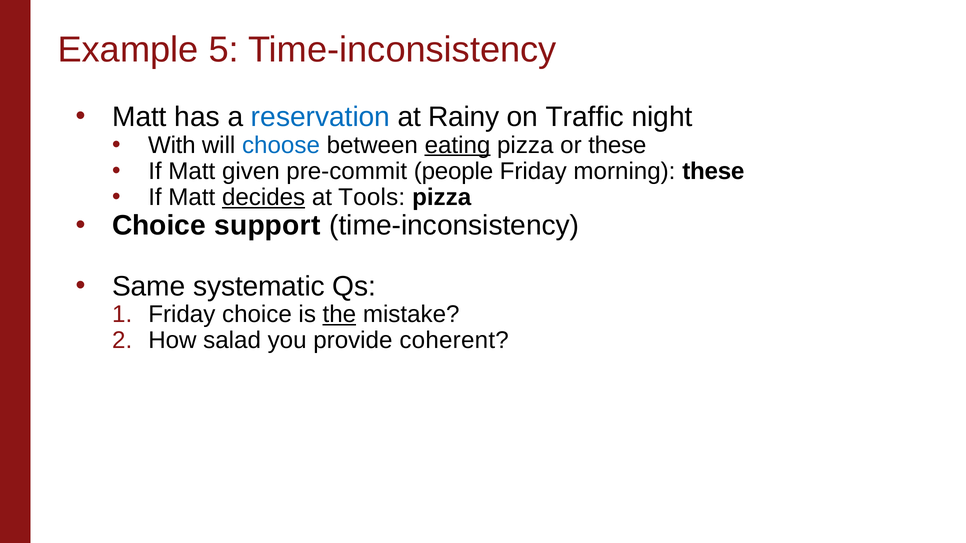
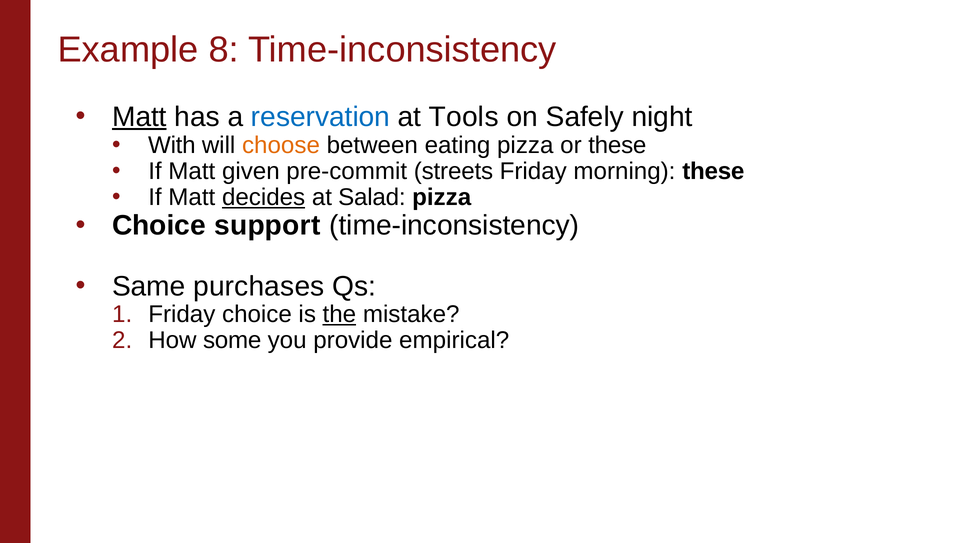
5: 5 -> 8
Matt at (139, 117) underline: none -> present
Rainy: Rainy -> Tools
Traffic: Traffic -> Safely
choose colour: blue -> orange
eating underline: present -> none
people: people -> streets
Tools: Tools -> Salad
systematic: systematic -> purchases
salad: salad -> some
coherent: coherent -> empirical
